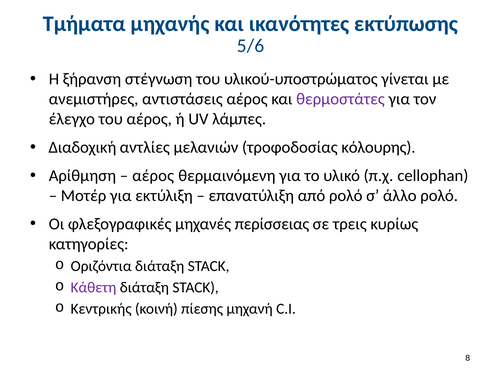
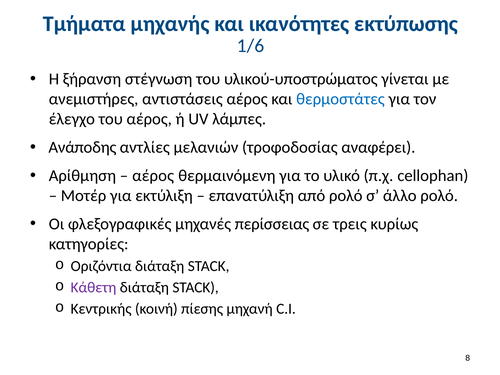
5/6: 5/6 -> 1/6
θερμοστάτες colour: purple -> blue
Διαδοχική: Διαδοχική -> Ανάποδης
κόλουρης: κόλουρης -> αναφέρει
